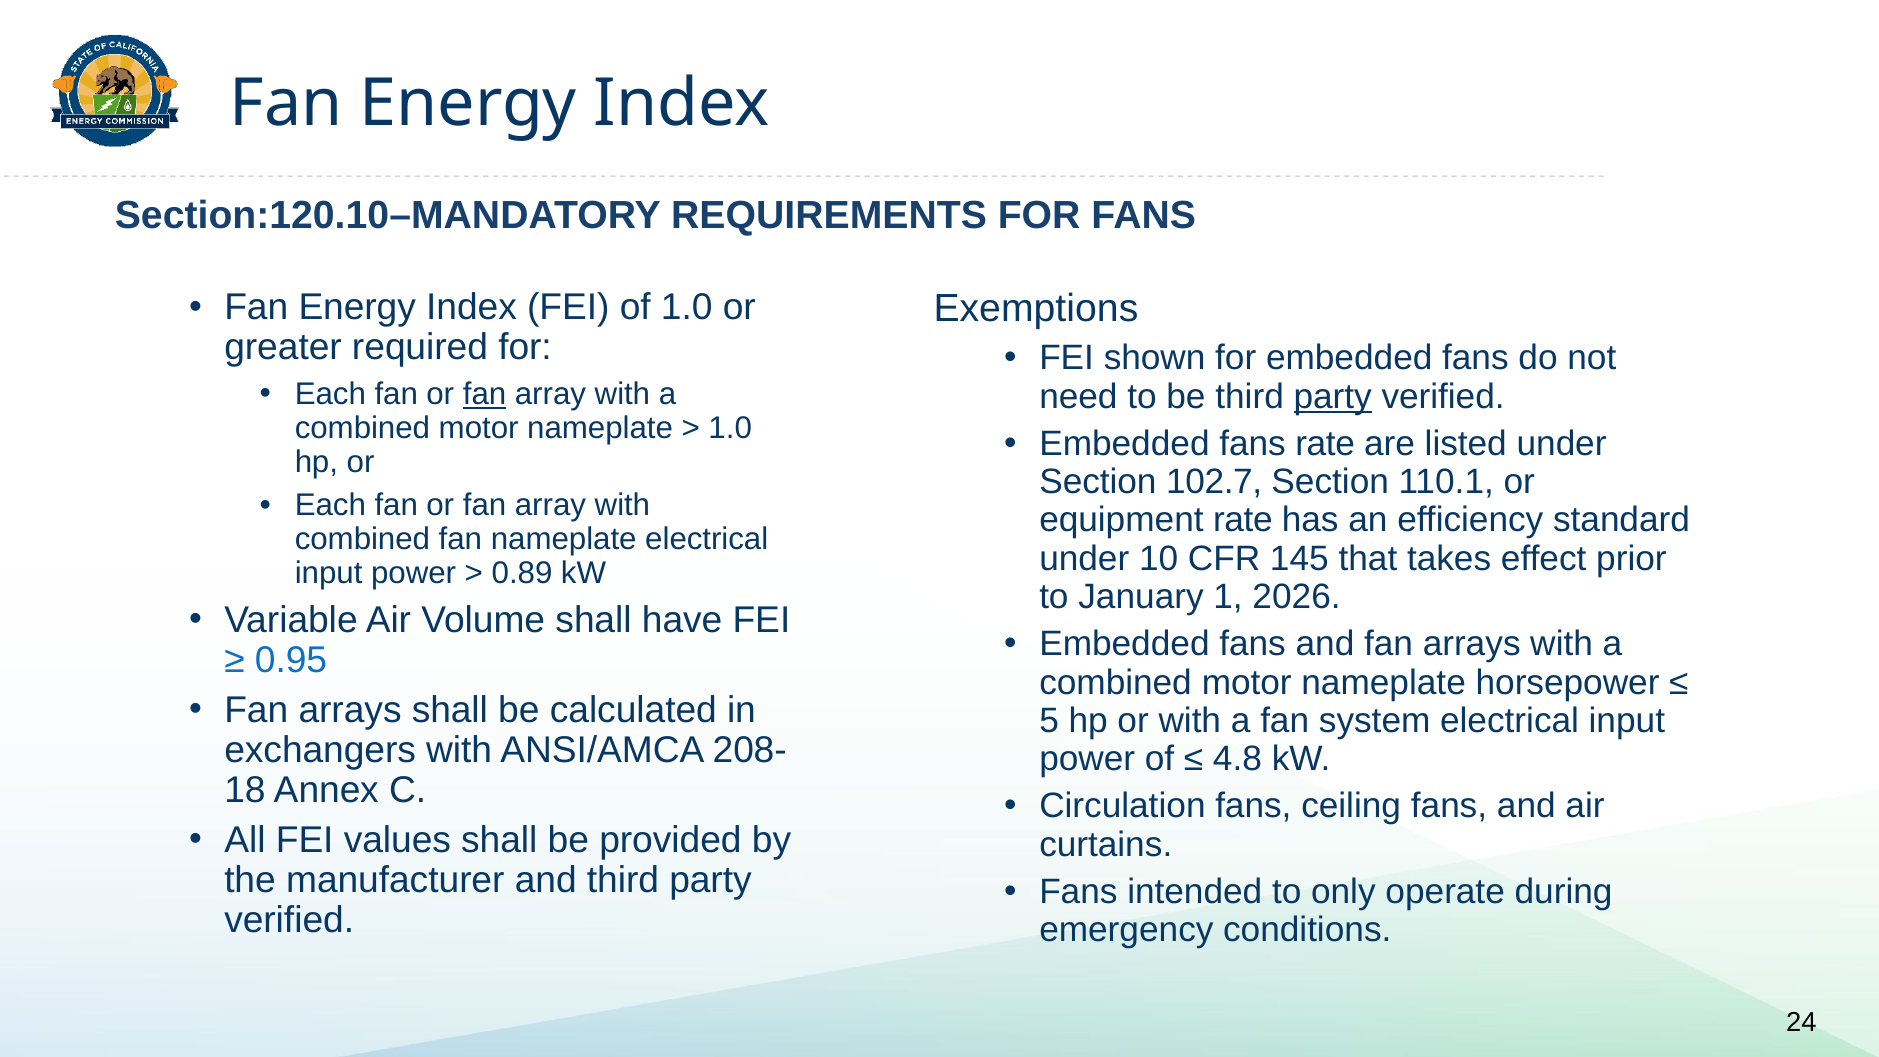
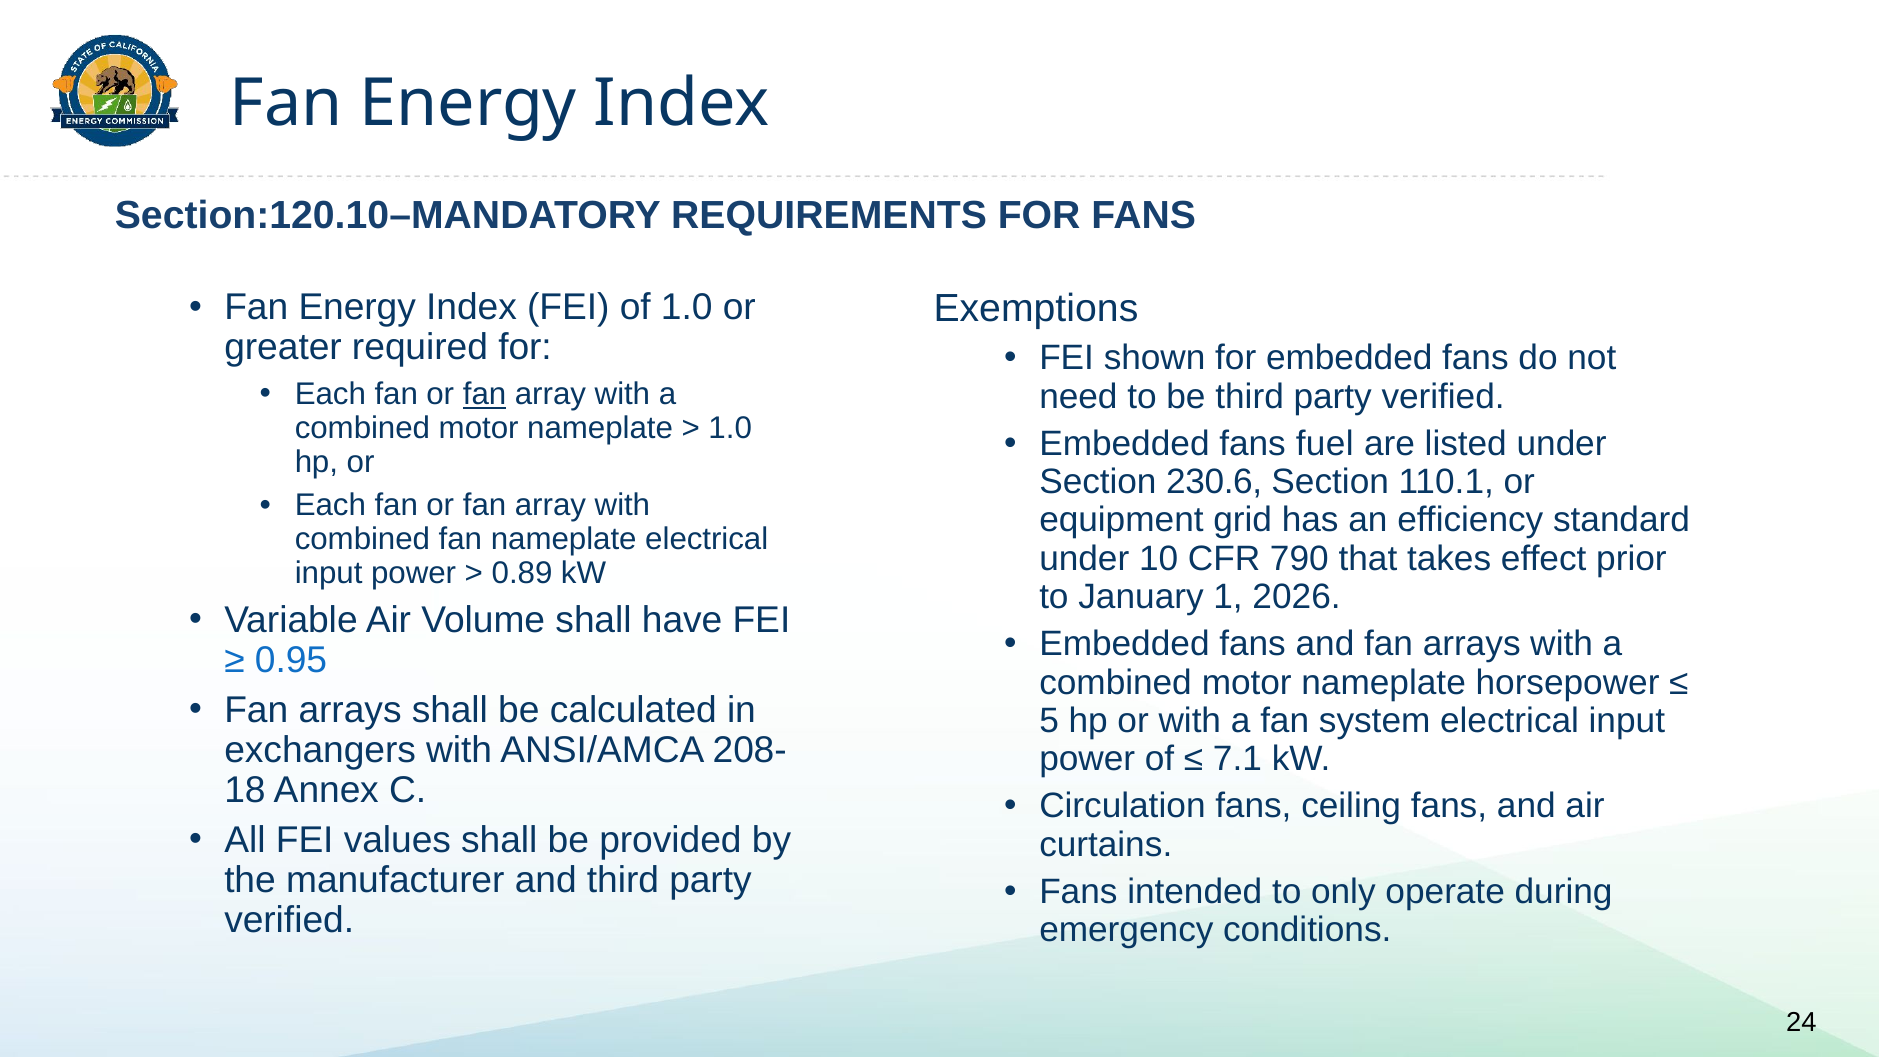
party at (1333, 396) underline: present -> none
fans rate: rate -> fuel
102.7: 102.7 -> 230.6
equipment rate: rate -> grid
145: 145 -> 790
4.8: 4.8 -> 7.1
